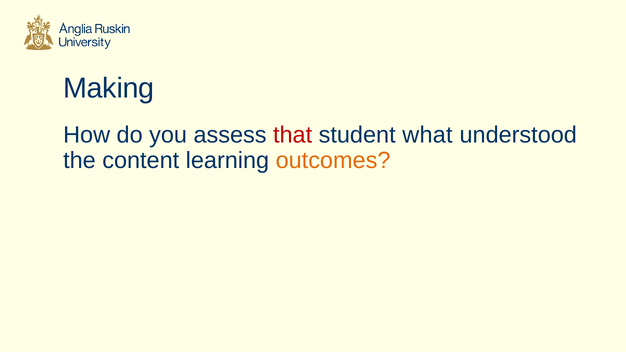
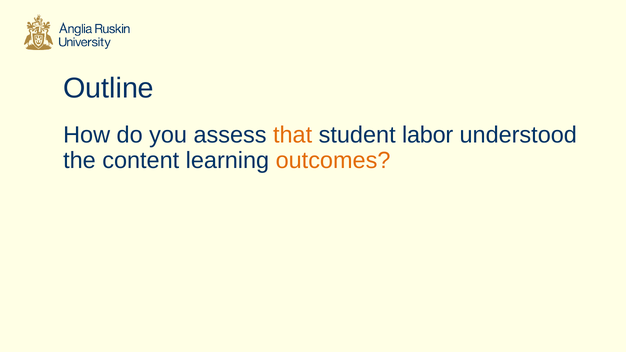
Making: Making -> Outline
that colour: red -> orange
what: what -> labor
